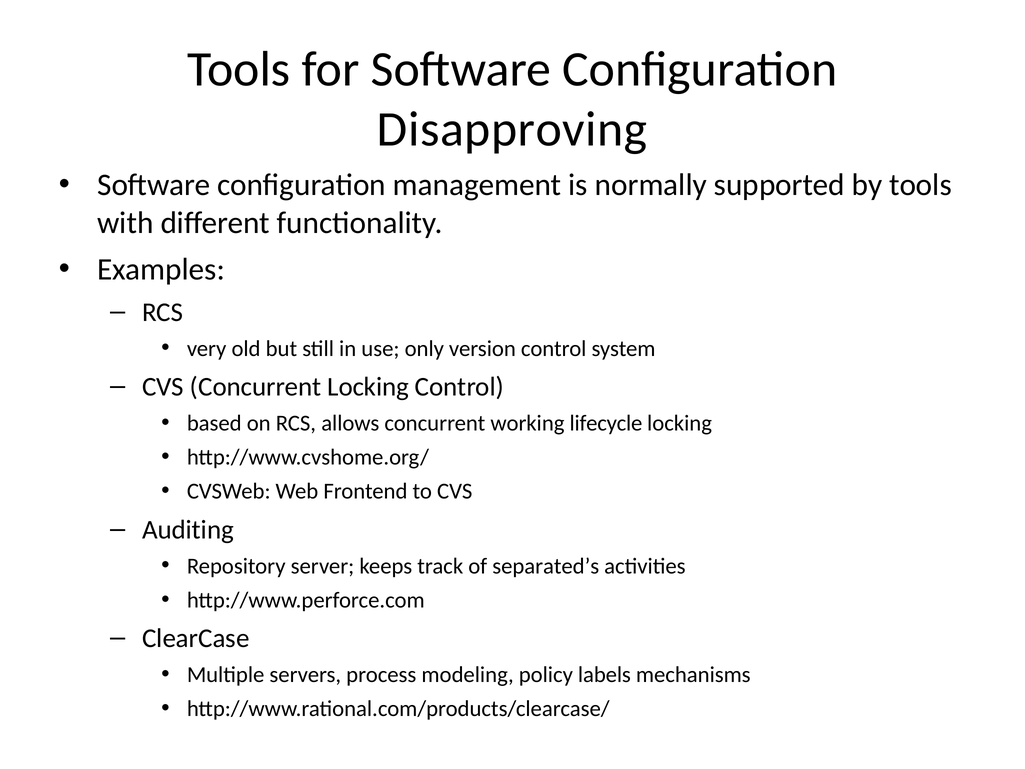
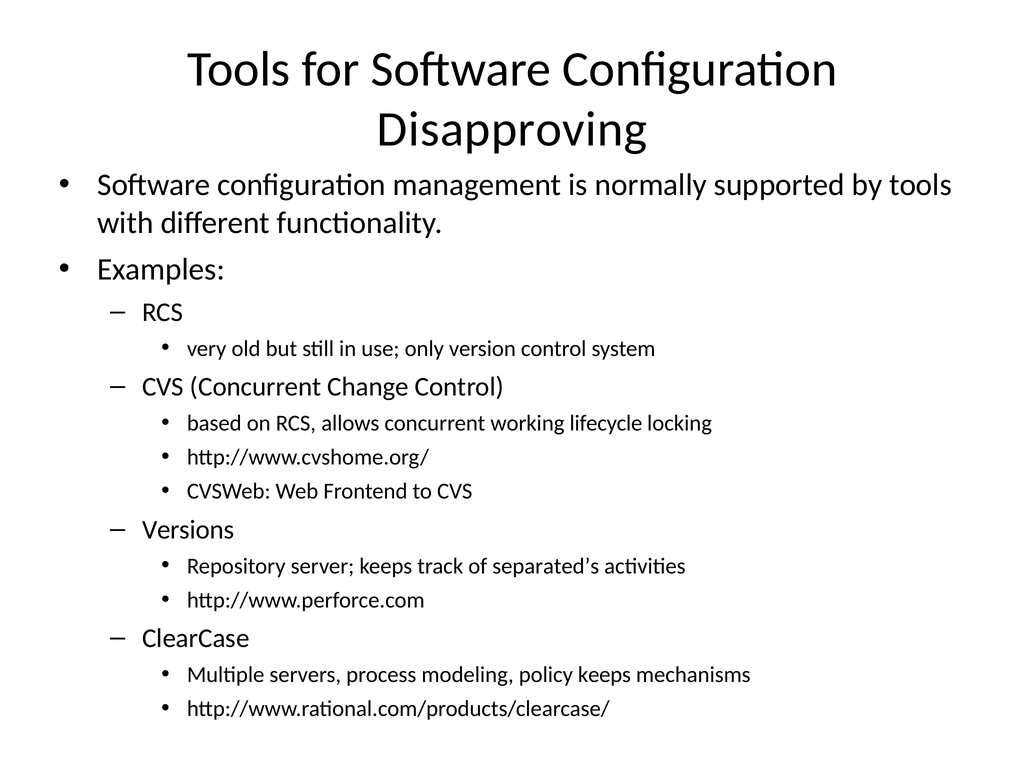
Concurrent Locking: Locking -> Change
Auditing: Auditing -> Versions
policy labels: labels -> keeps
